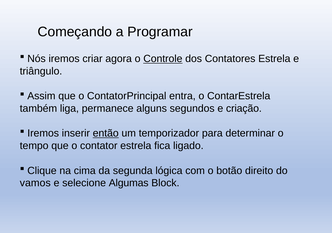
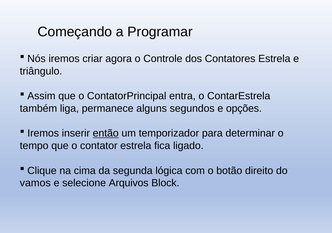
Controle underline: present -> none
criação: criação -> opções
Algumas: Algumas -> Arquivos
